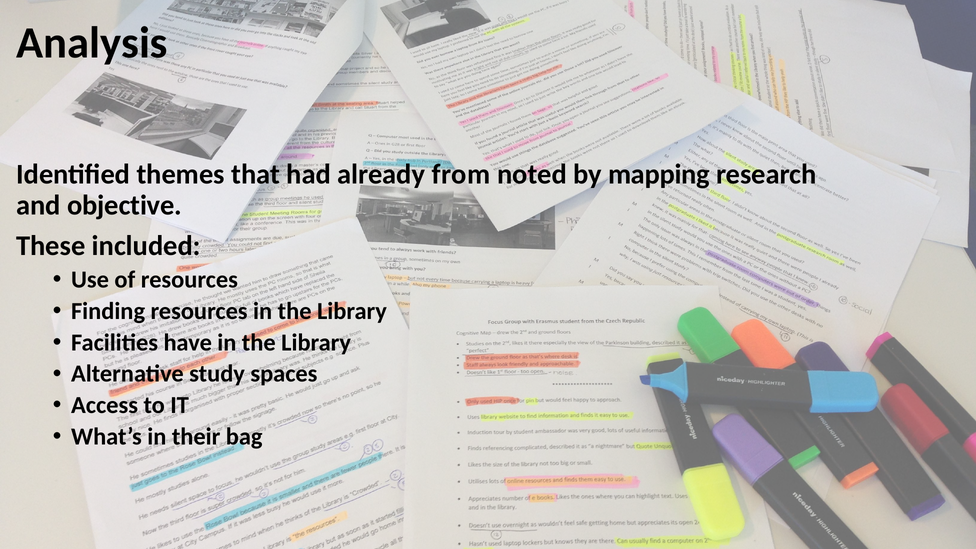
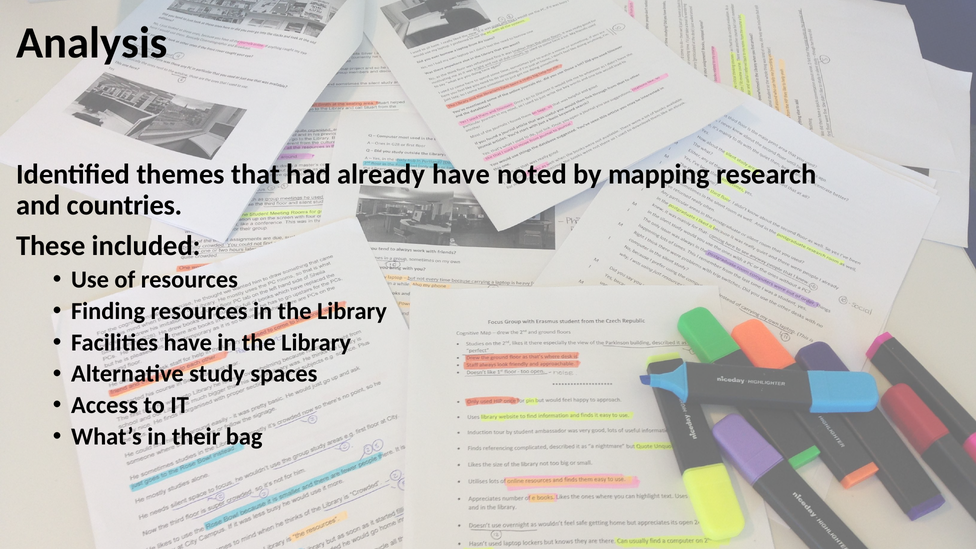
already from: from -> have
objective: objective -> countries
